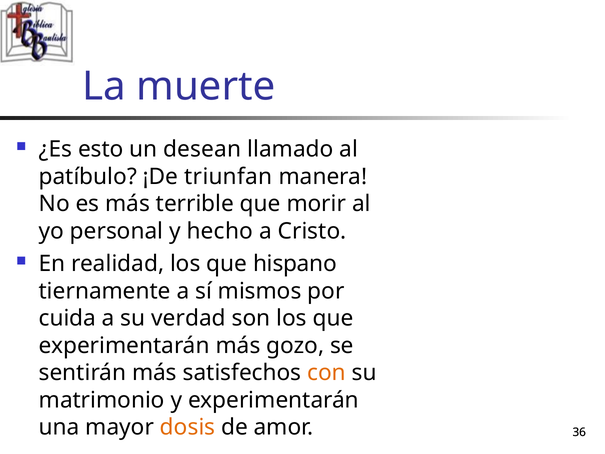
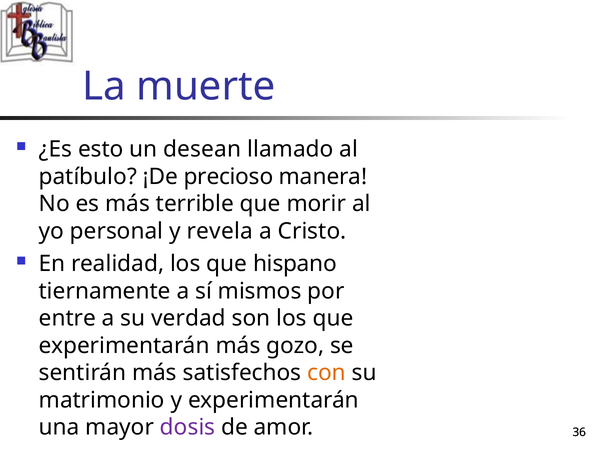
triunfan: triunfan -> precioso
hecho: hecho -> revela
cuida: cuida -> entre
dosis colour: orange -> purple
